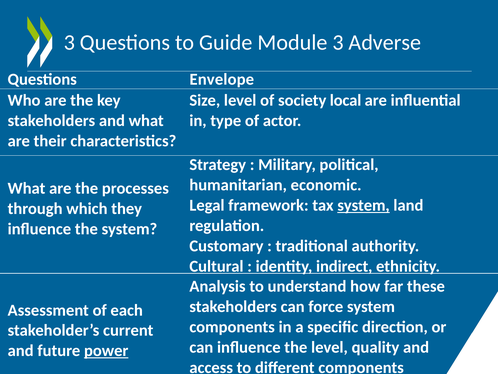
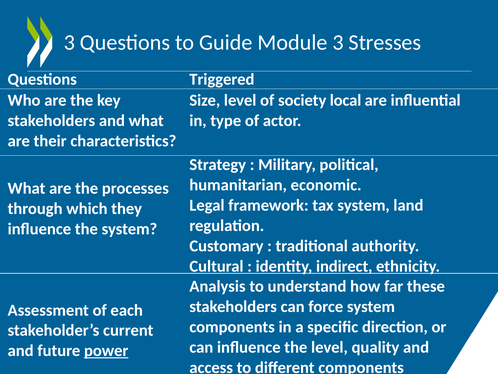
Adverse: Adverse -> Stresses
Envelope: Envelope -> Triggered
system at (364, 205) underline: present -> none
